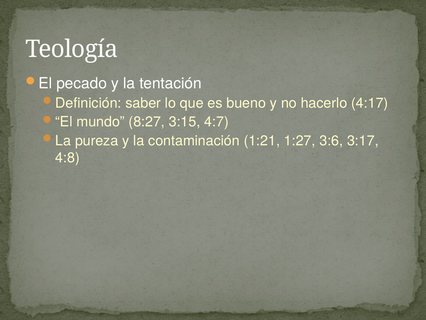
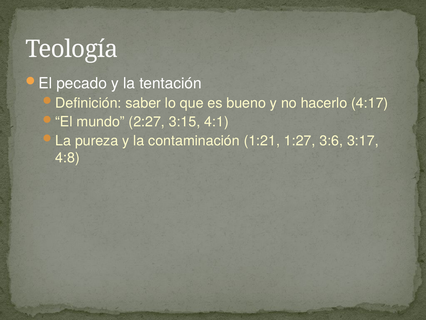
8:27: 8:27 -> 2:27
4:7: 4:7 -> 4:1
